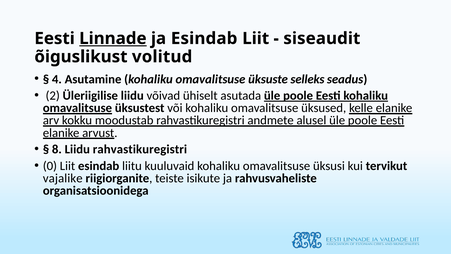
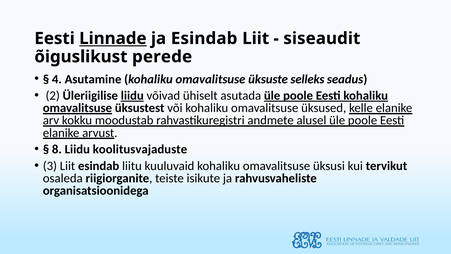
volitud: volitud -> perede
liidu at (132, 96) underline: none -> present
Liidu rahvastikuregistri: rahvastikuregistri -> koolitusvajaduste
0: 0 -> 3
vajalike: vajalike -> osaleda
